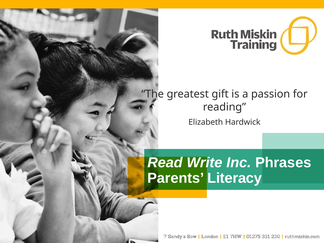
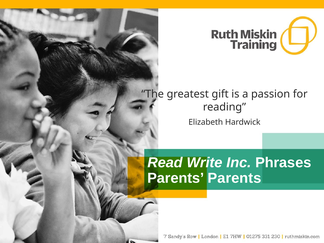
Parents Literacy: Literacy -> Parents
